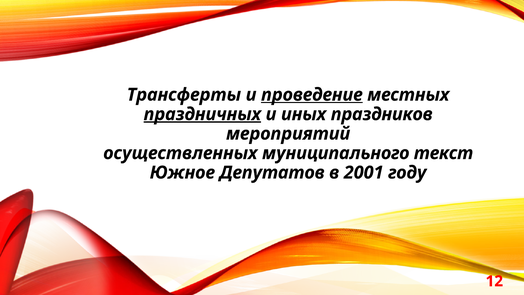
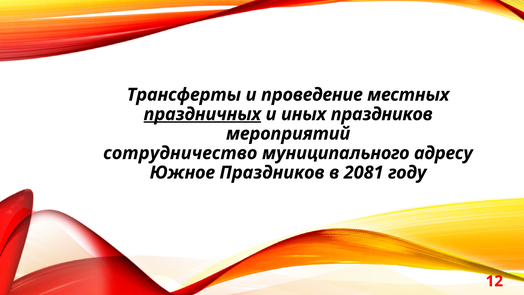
проведение underline: present -> none
осуществленных: осуществленных -> сотрудничество
текст: текст -> адресу
Южное Депутатов: Депутатов -> Праздников
2001: 2001 -> 2081
